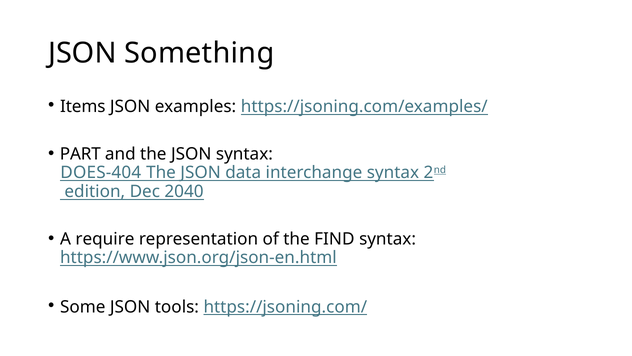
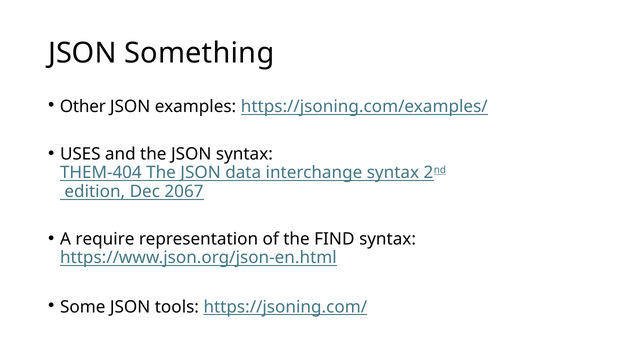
Items: Items -> Other
PART: PART -> USES
DOES-404: DOES-404 -> THEM-404
2040: 2040 -> 2067
